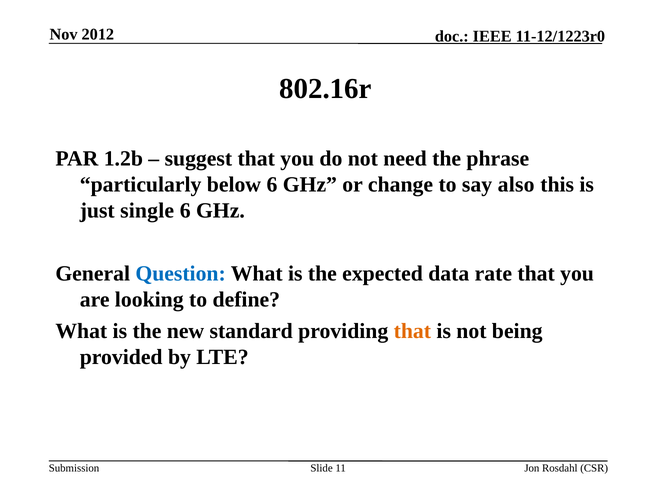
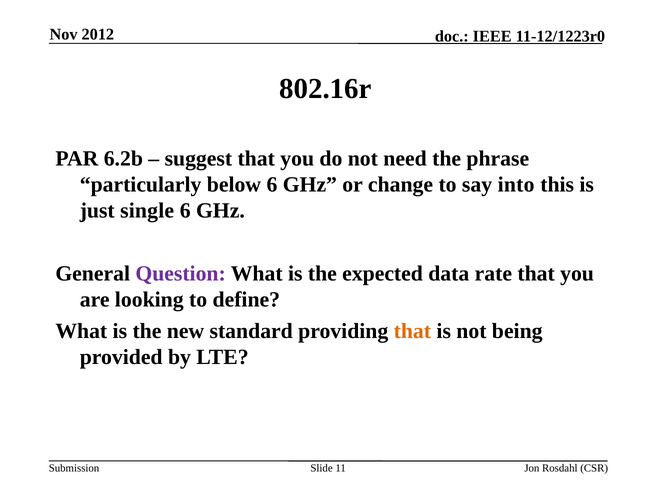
1.2b: 1.2b -> 6.2b
also: also -> into
Question colour: blue -> purple
